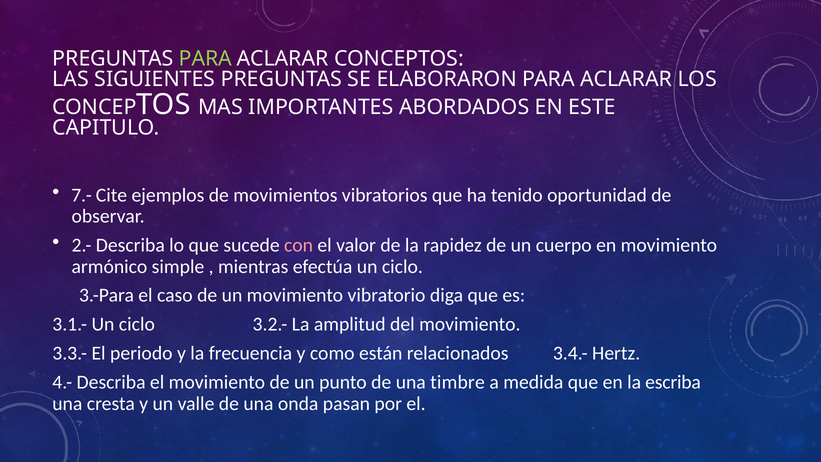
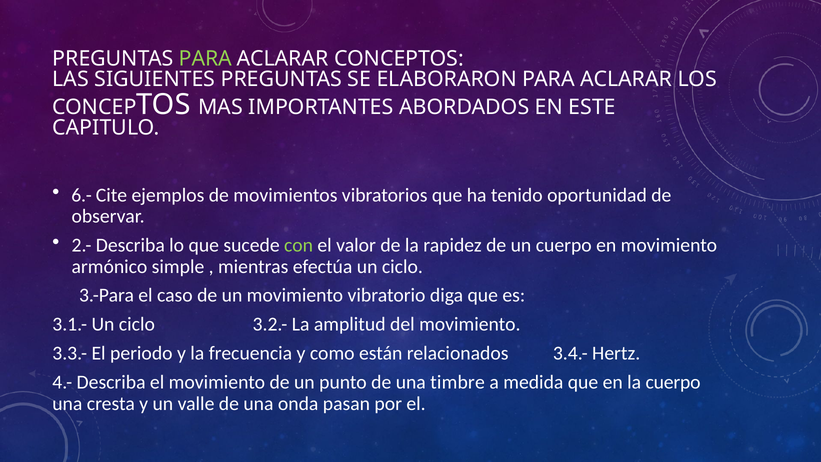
7.-: 7.- -> 6.-
con colour: pink -> light green
la escriba: escriba -> cuerpo
